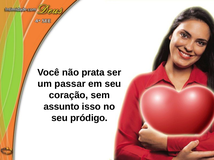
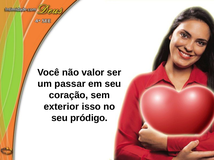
prata: prata -> valor
assunto: assunto -> exterior
